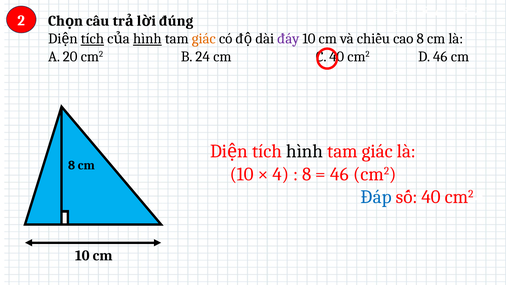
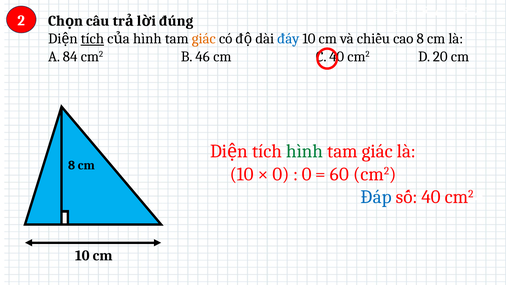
hình at (147, 39) underline: present -> none
đáy colour: purple -> blue
20: 20 -> 84
24: 24 -> 46
D 46: 46 -> 20
hình at (305, 151) colour: black -> green
4 at (281, 174): 4 -> 0
8 at (307, 174): 8 -> 0
46 at (339, 174): 46 -> 60
